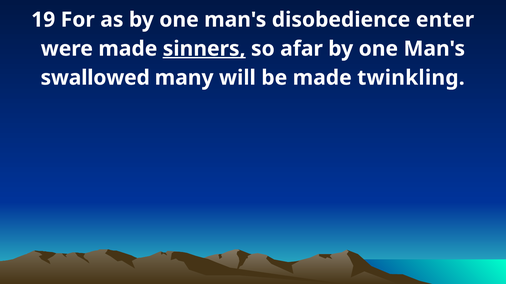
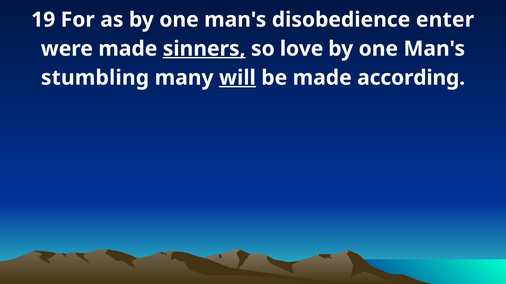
afar: afar -> love
swallowed: swallowed -> stumbling
will underline: none -> present
twinkling: twinkling -> according
